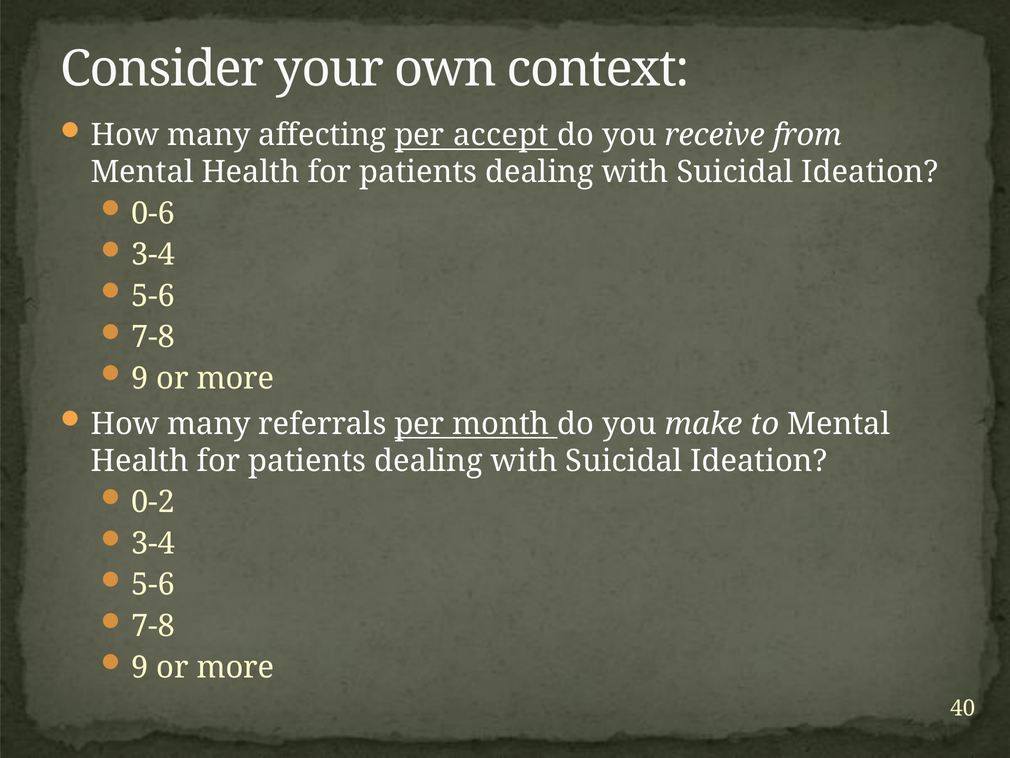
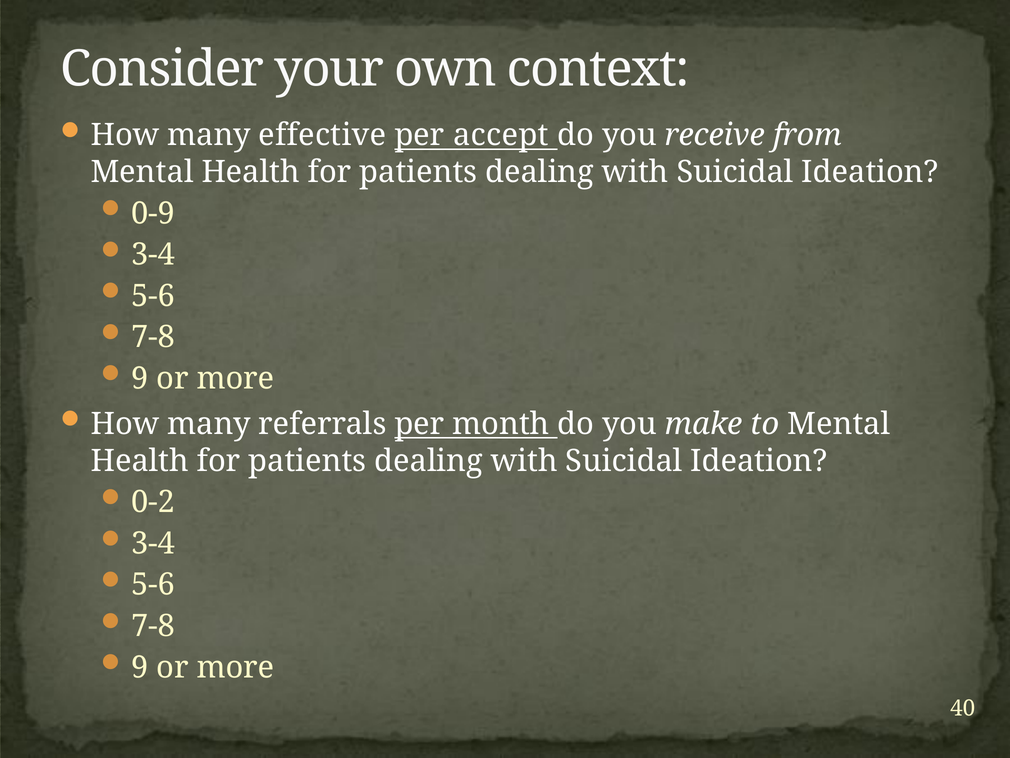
affecting: affecting -> effective
0-6: 0-6 -> 0-9
